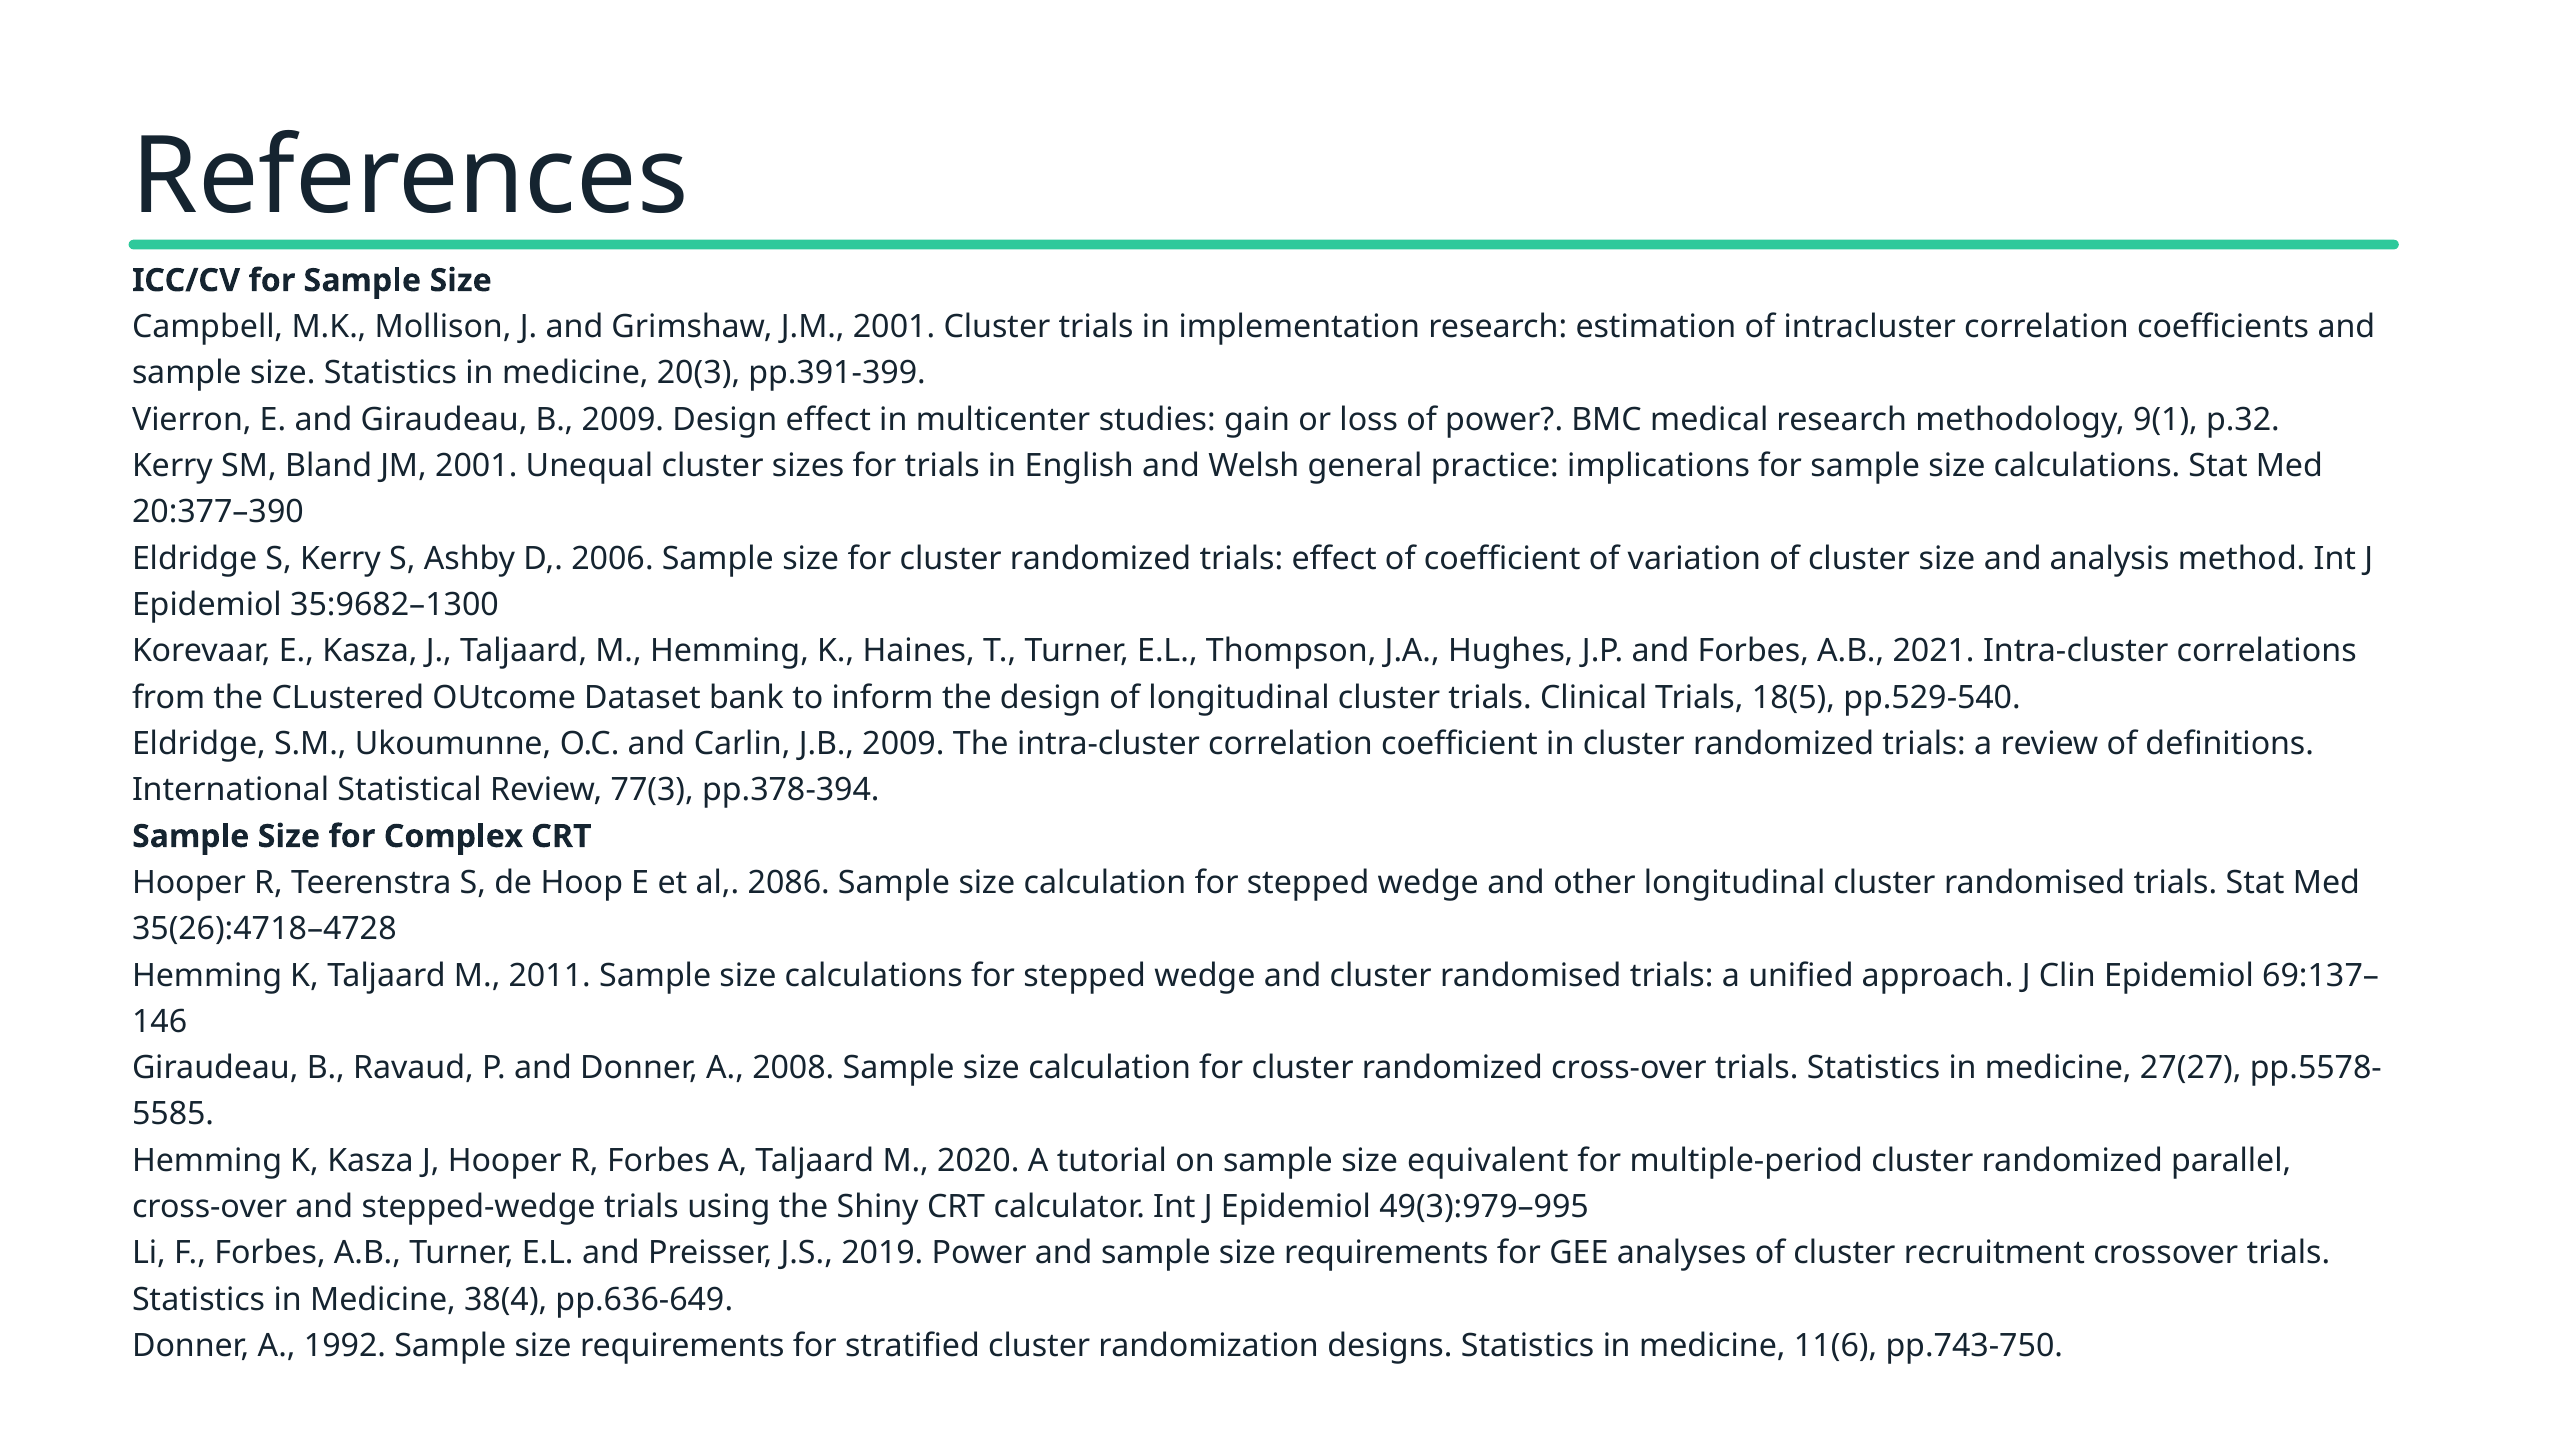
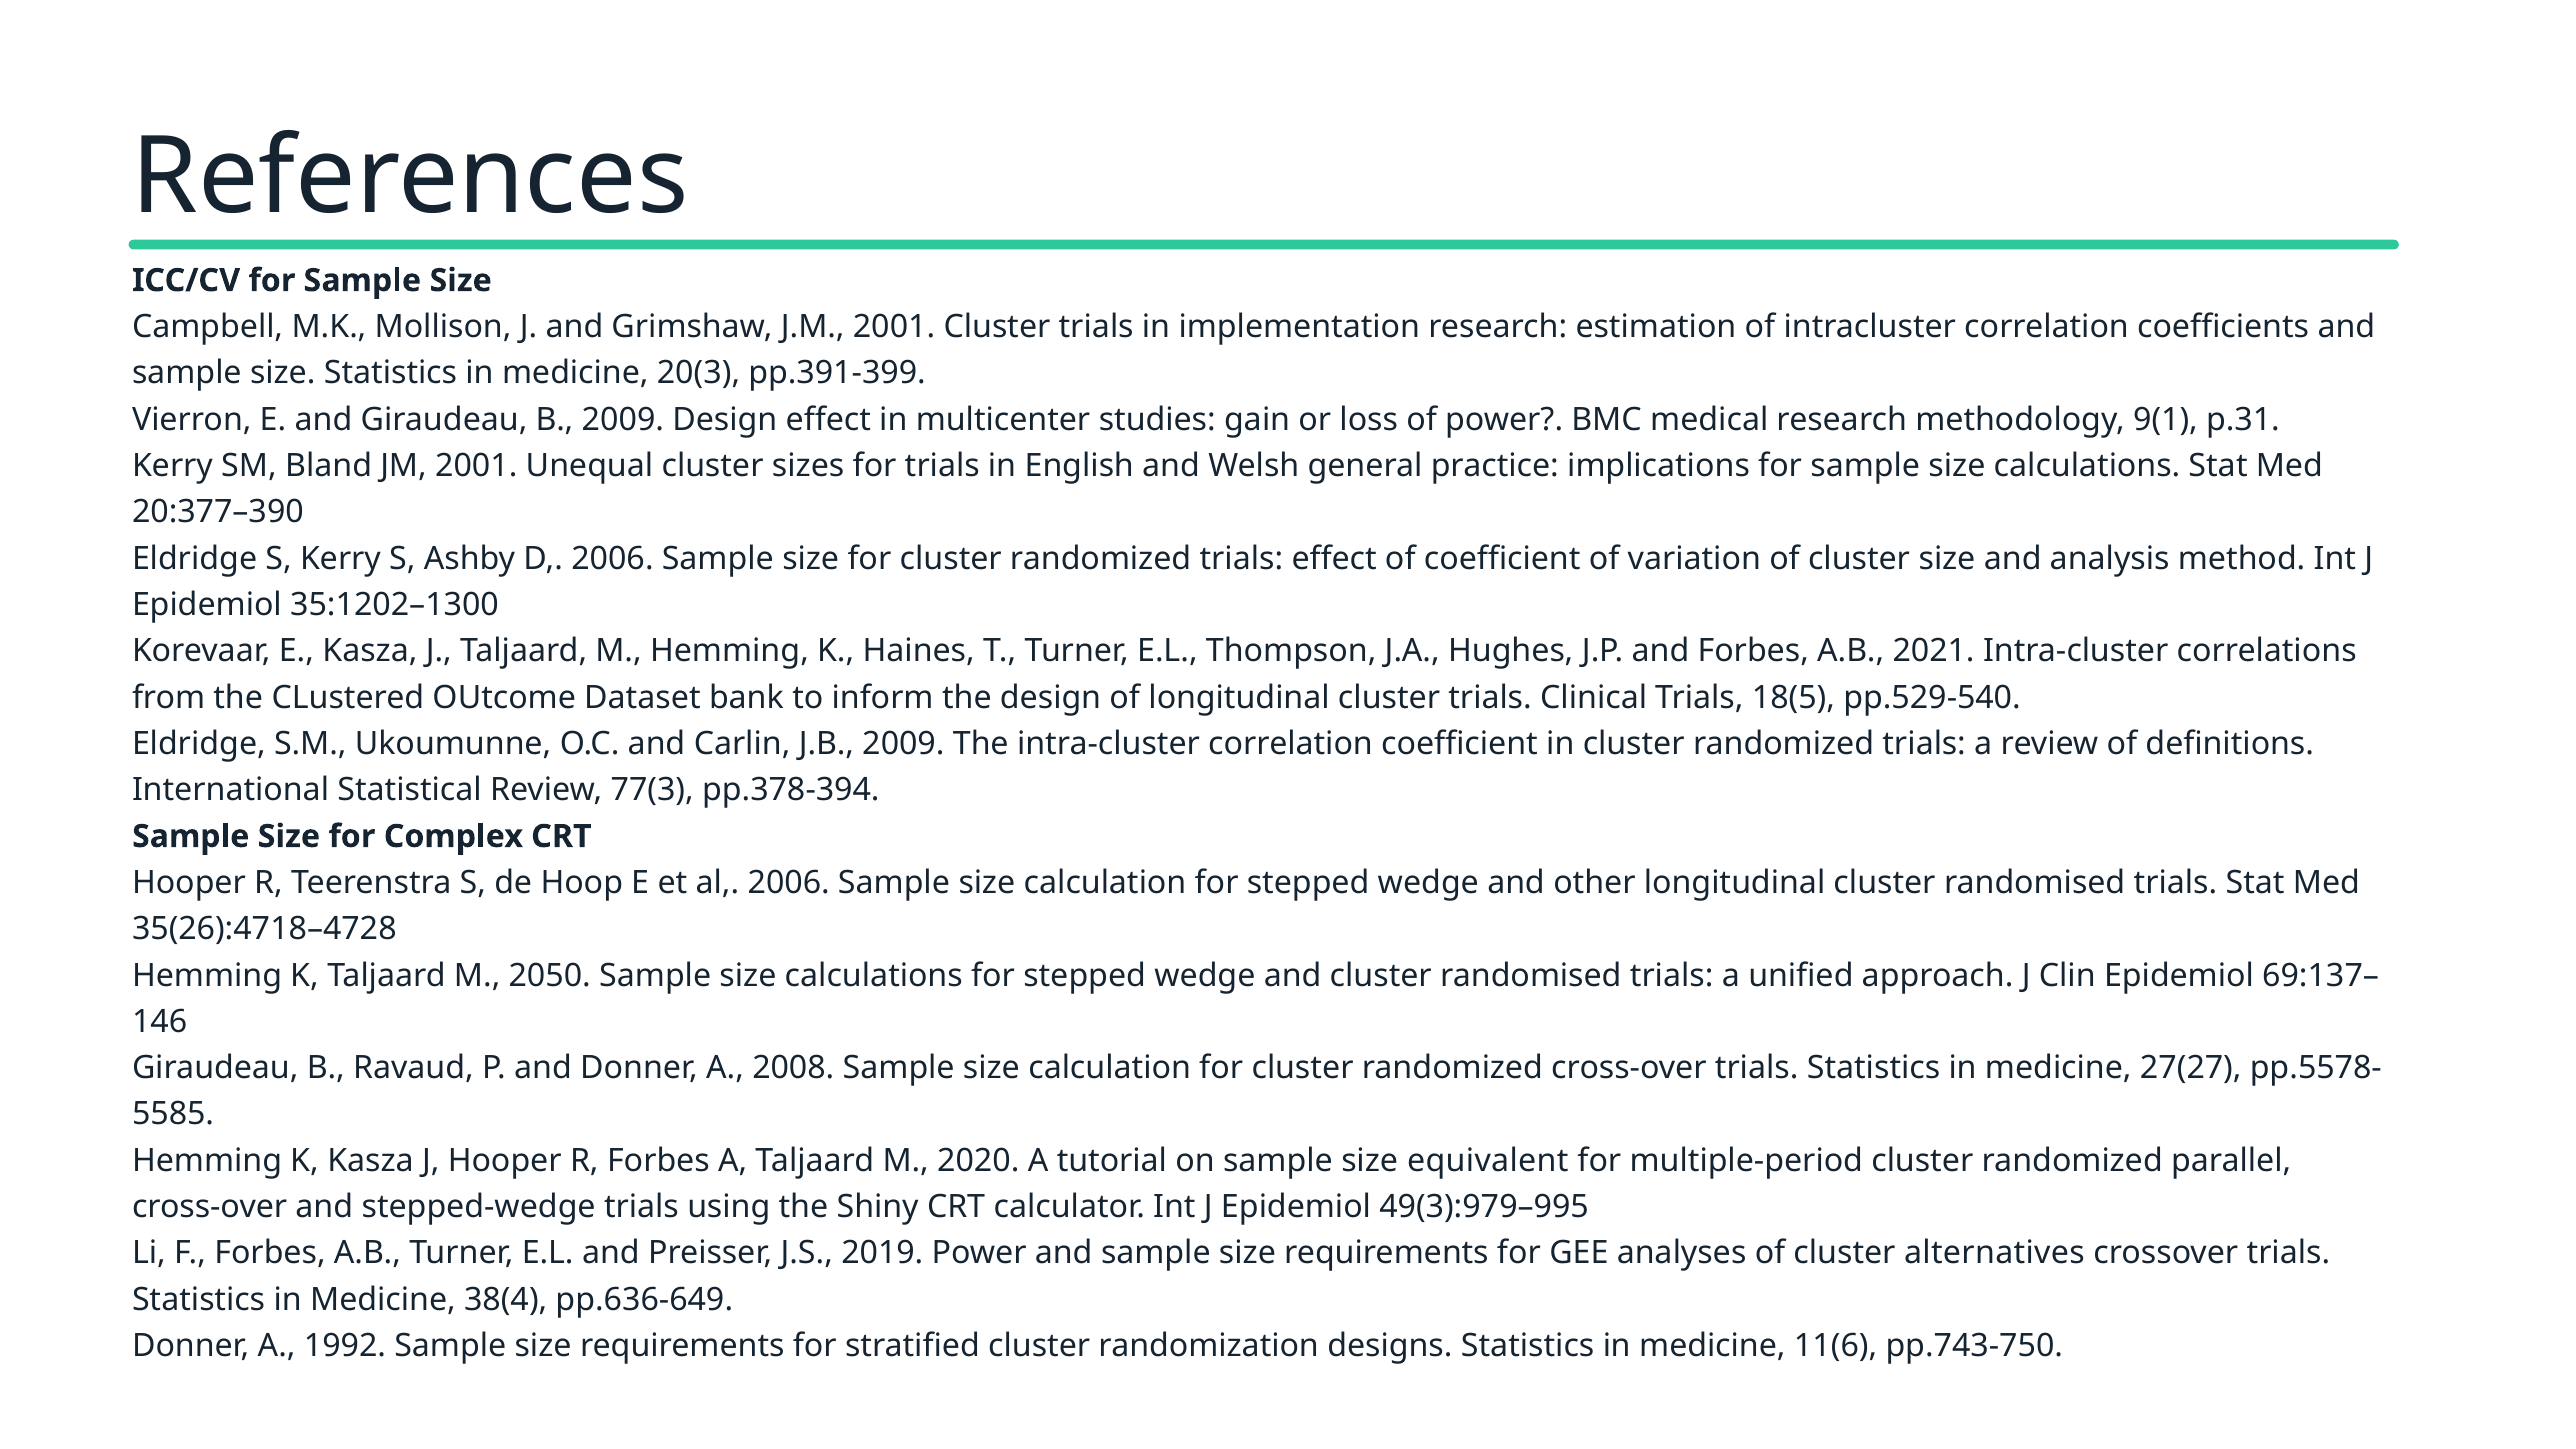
p.32: p.32 -> p.31
35:9682–1300: 35:9682–1300 -> 35:1202–1300
al 2086: 2086 -> 2006
2011: 2011 -> 2050
recruitment: recruitment -> alternatives
